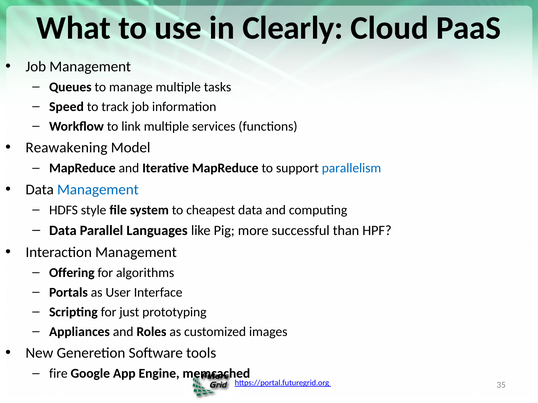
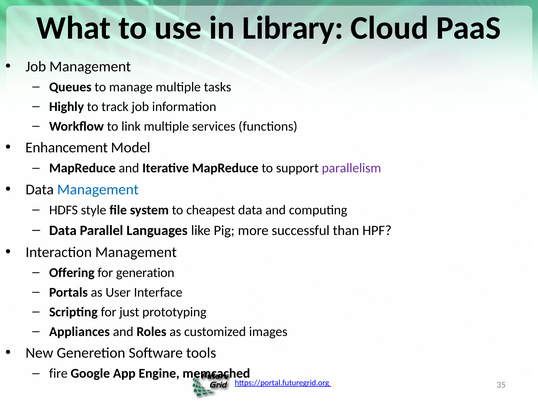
Clearly: Clearly -> Library
Speed: Speed -> Highly
Reawakening: Reawakening -> Enhancement
parallelism colour: blue -> purple
algorithms: algorithms -> generation
